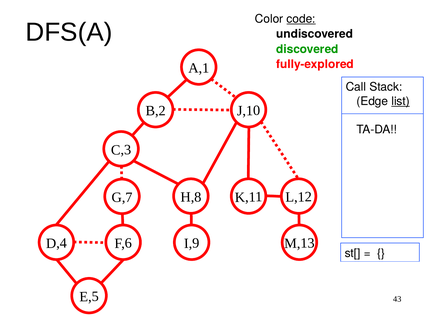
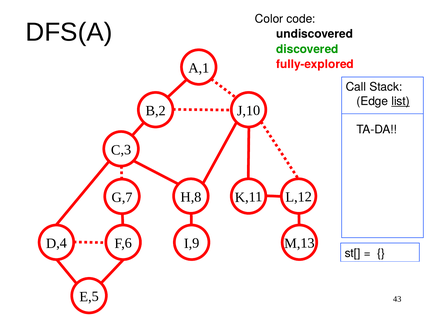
code underline: present -> none
